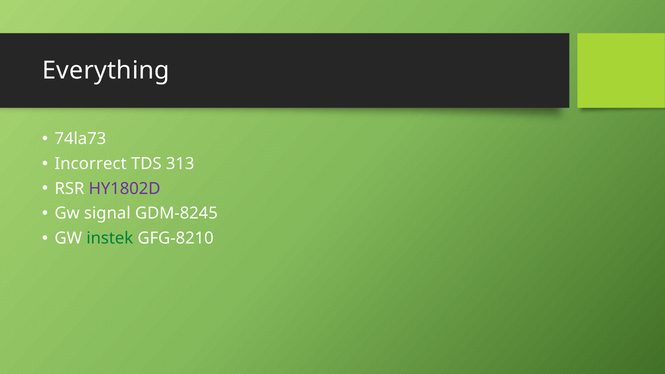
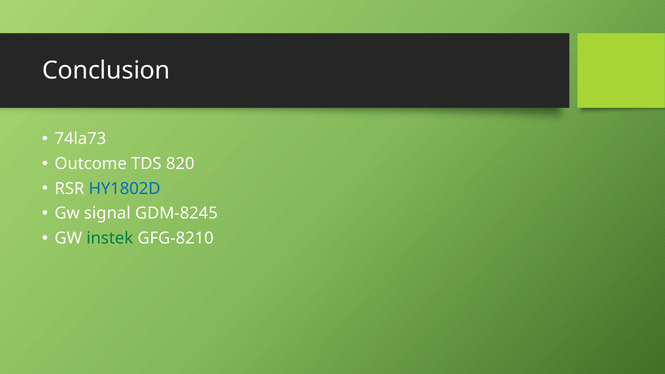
Everything: Everything -> Conclusion
Incorrect: Incorrect -> Outcome
313: 313 -> 820
HY1802D colour: purple -> blue
